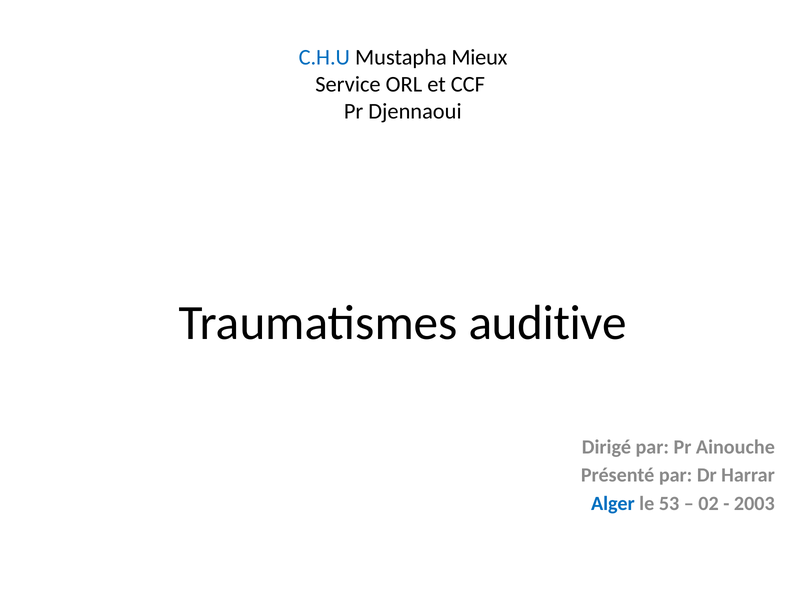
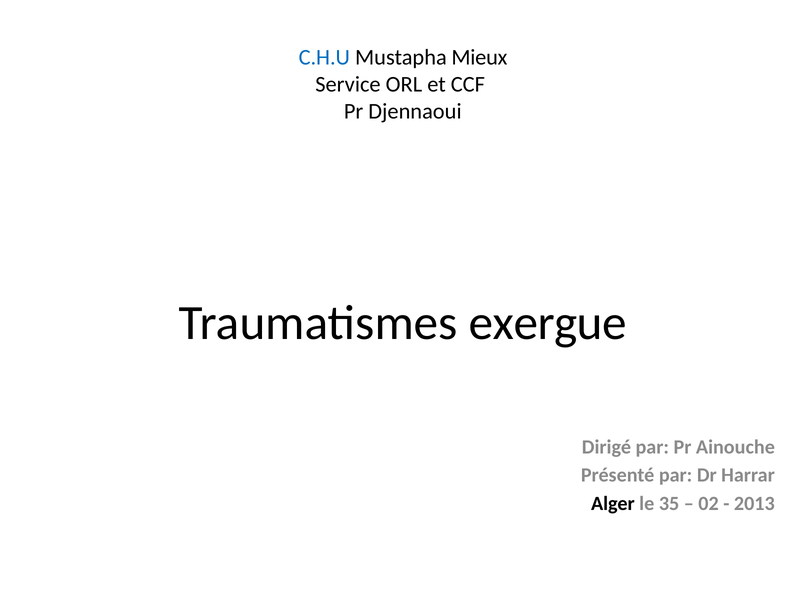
auditive: auditive -> exergue
Alger colour: blue -> black
53: 53 -> 35
2003: 2003 -> 2013
